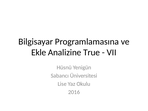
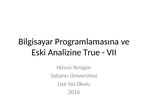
Ekle: Ekle -> Eski
